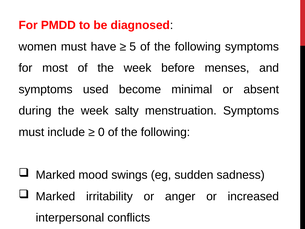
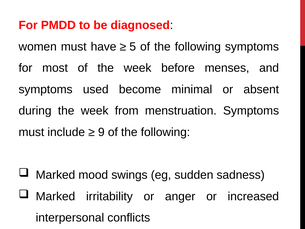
salty: salty -> from
0: 0 -> 9
